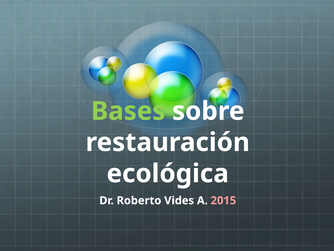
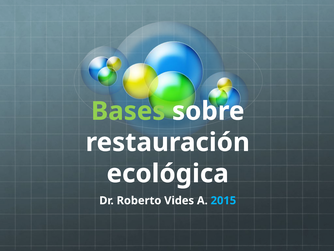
2015 colour: pink -> light blue
